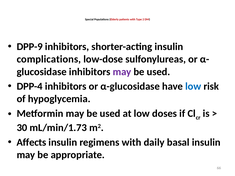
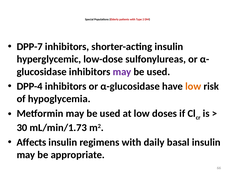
DPP-9: DPP-9 -> DPP-7
complications: complications -> hyperglycemic
low at (193, 86) colour: blue -> orange
